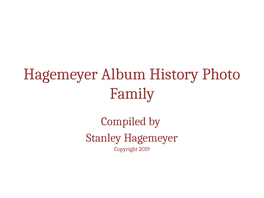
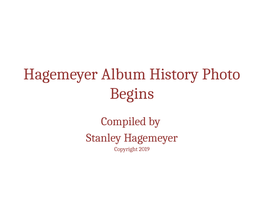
Family: Family -> Begins
